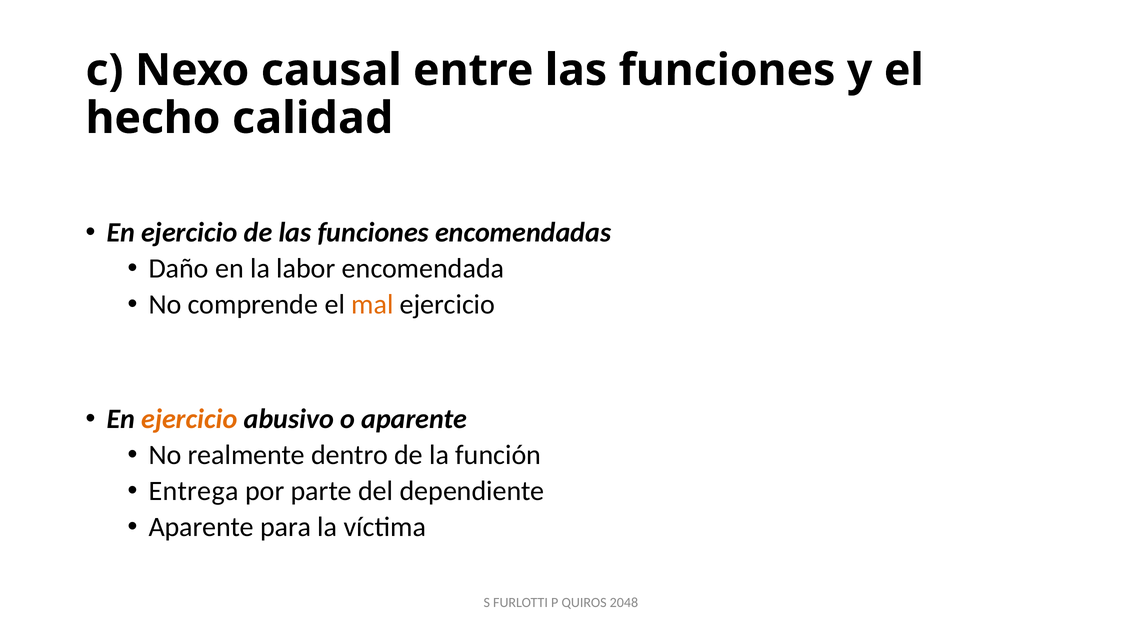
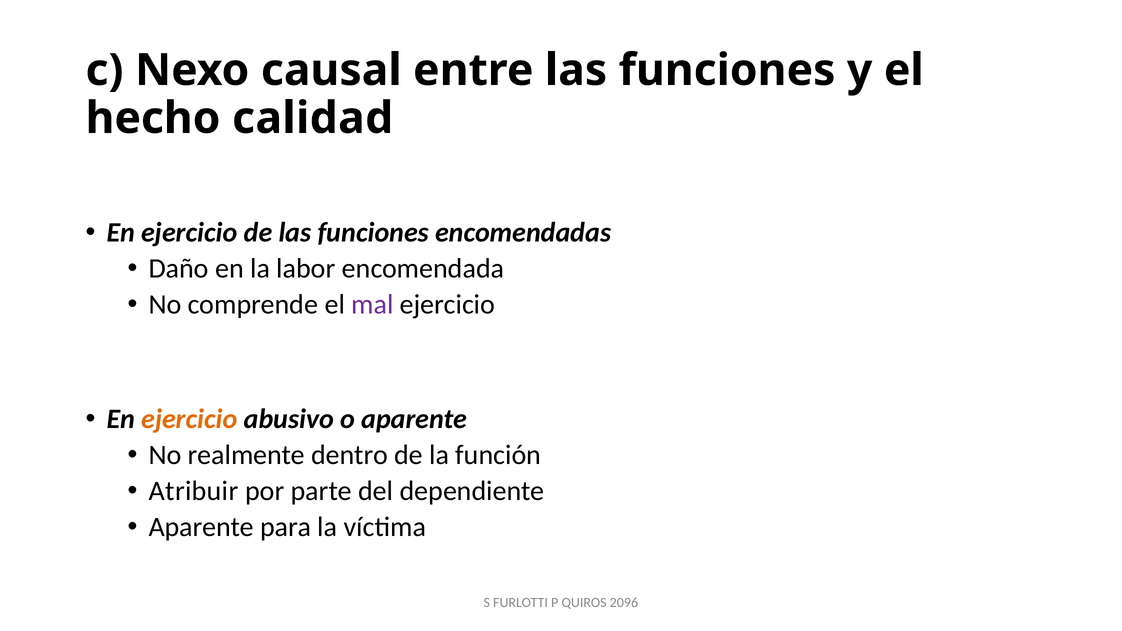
mal colour: orange -> purple
Entrega: Entrega -> Atribuir
2048: 2048 -> 2096
